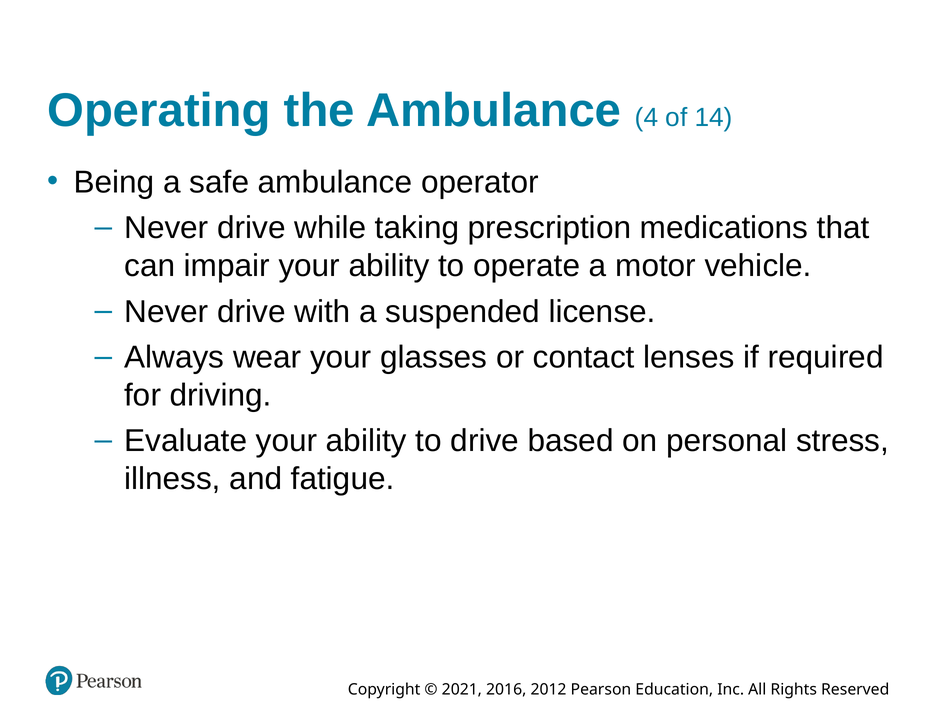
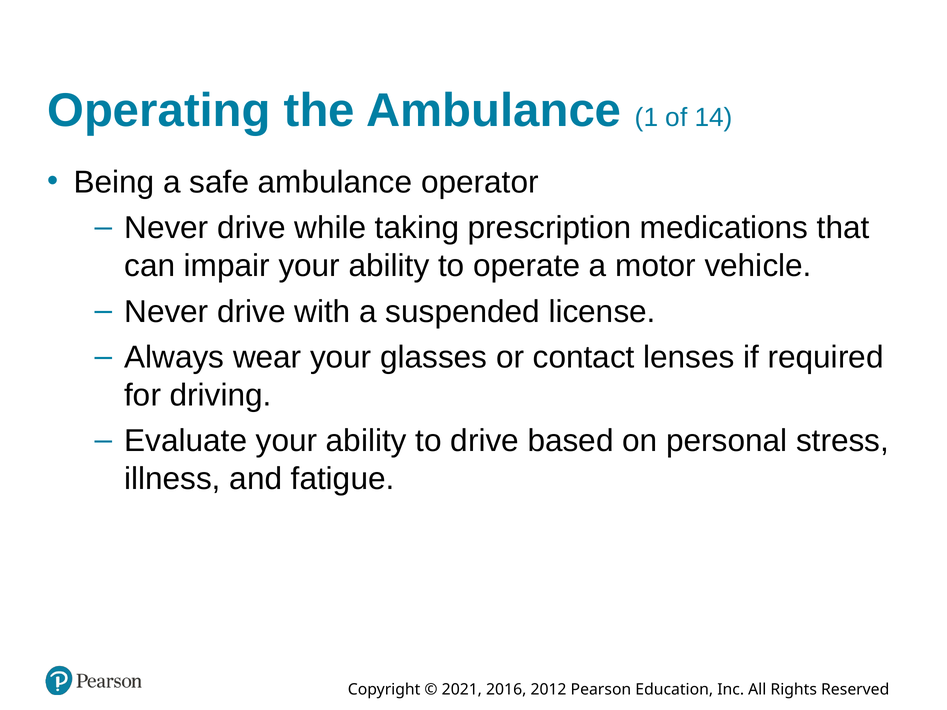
4: 4 -> 1
